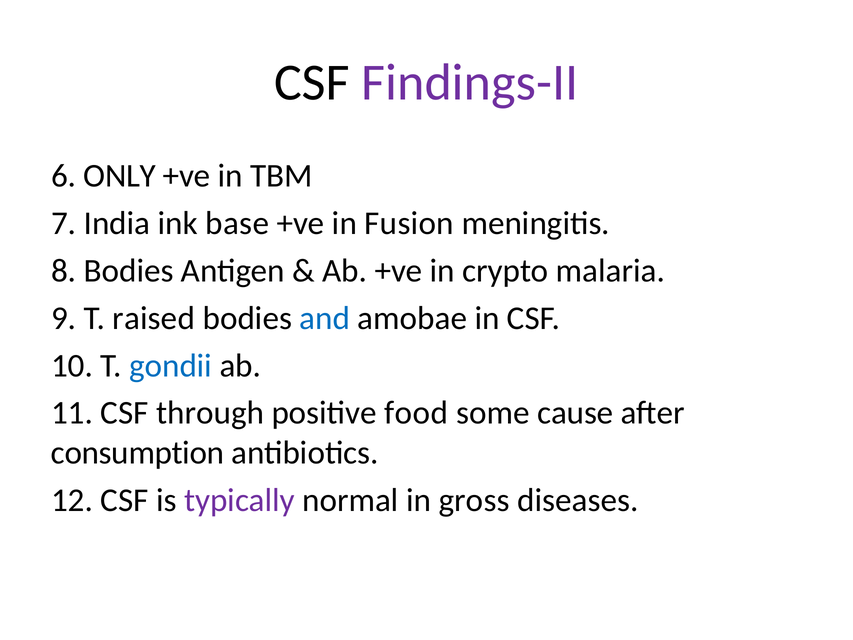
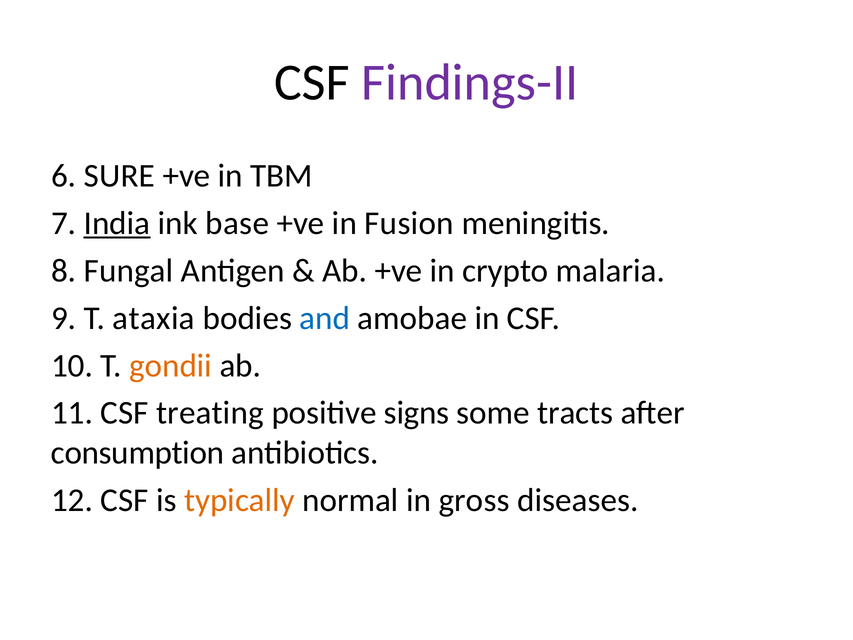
ONLY: ONLY -> SURE
India underline: none -> present
8 Bodies: Bodies -> Fungal
raised: raised -> ataxia
gondii colour: blue -> orange
through: through -> treating
food: food -> signs
cause: cause -> tracts
typically colour: purple -> orange
